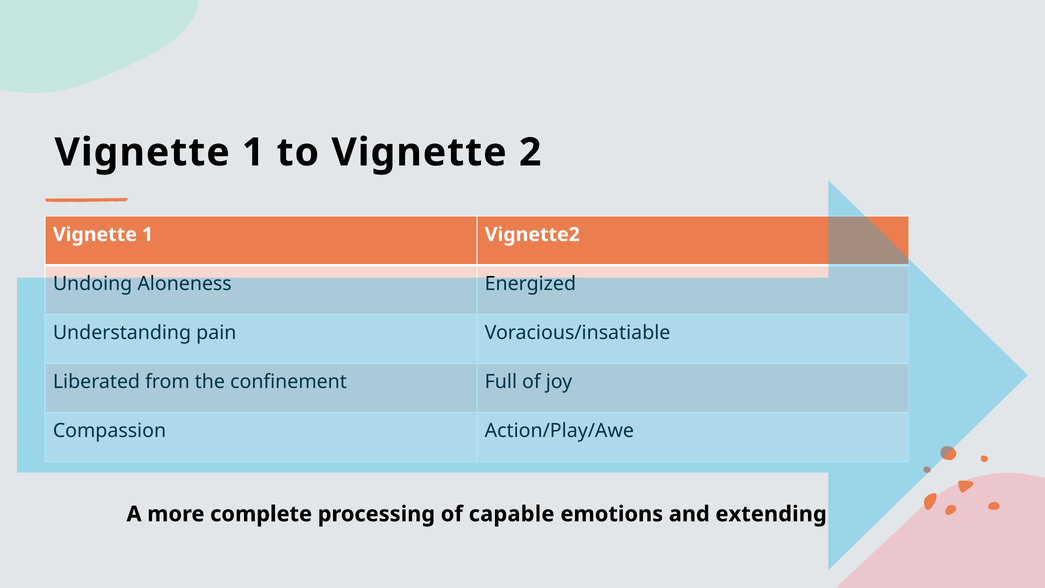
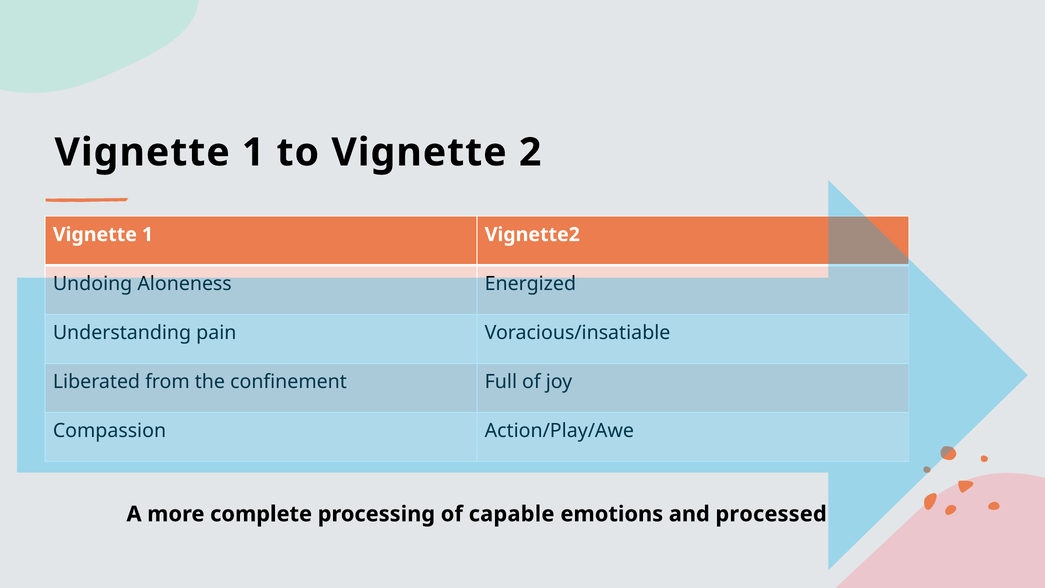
extending: extending -> processed
